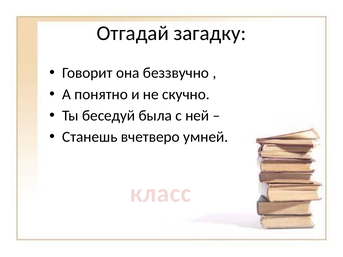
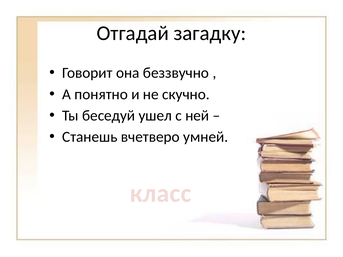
была: была -> ушел
